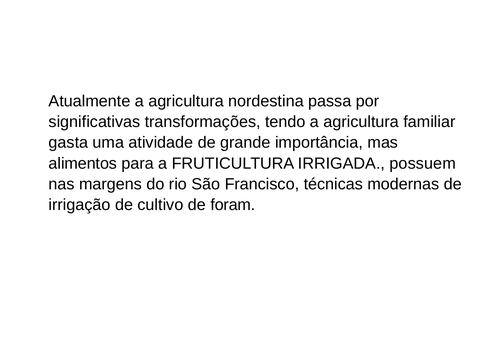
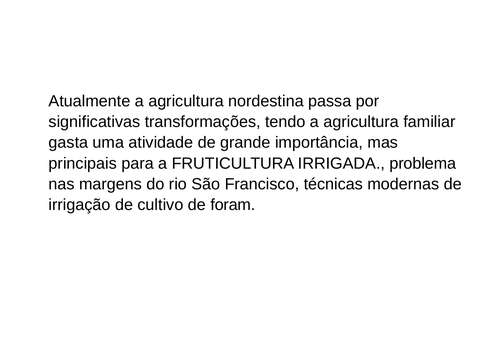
alimentos: alimentos -> principais
possuem: possuem -> problema
